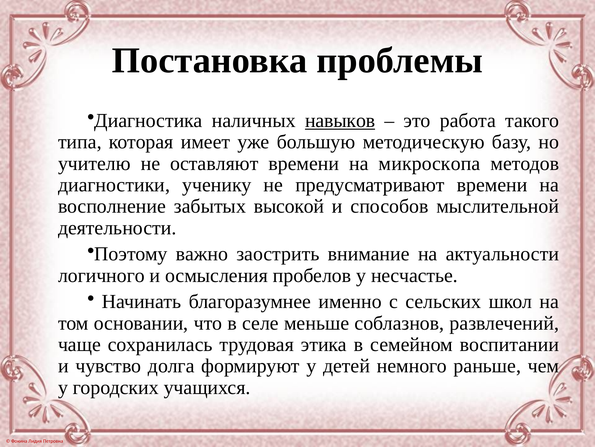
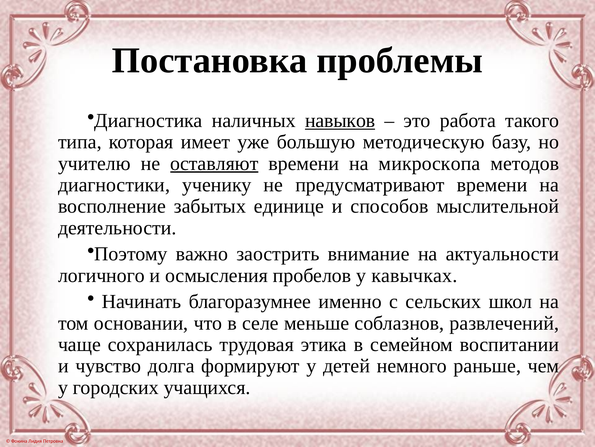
оставляют underline: none -> present
высокой: высокой -> единице
несчастье: несчастье -> кавычках
